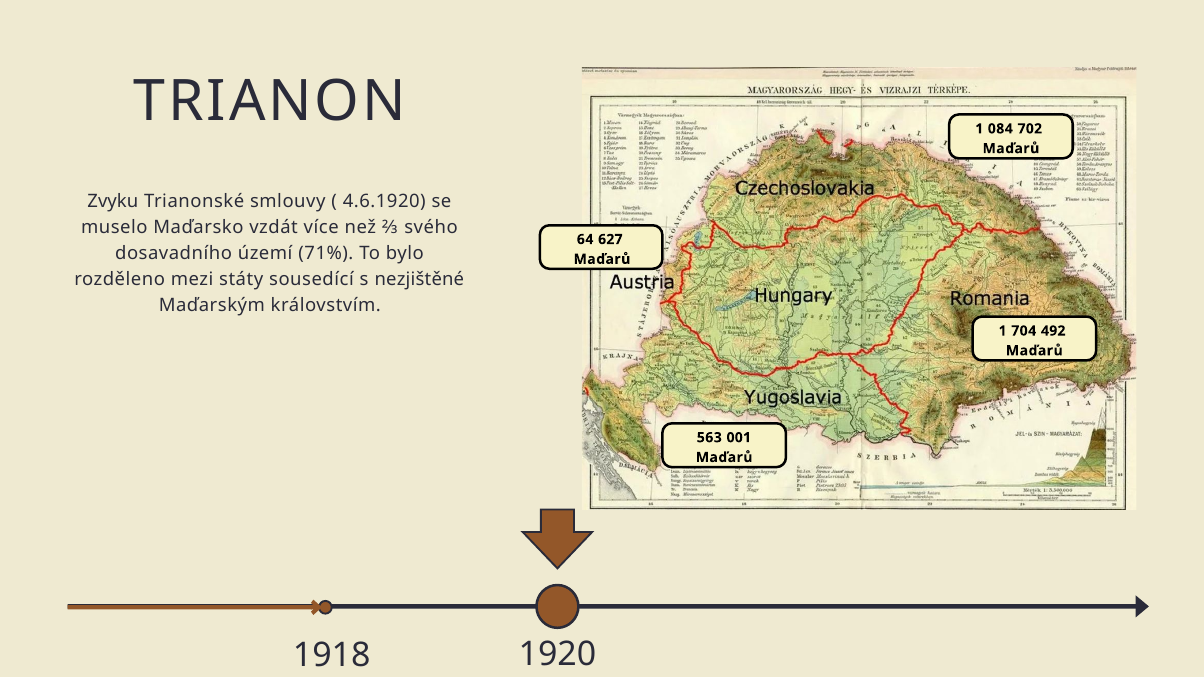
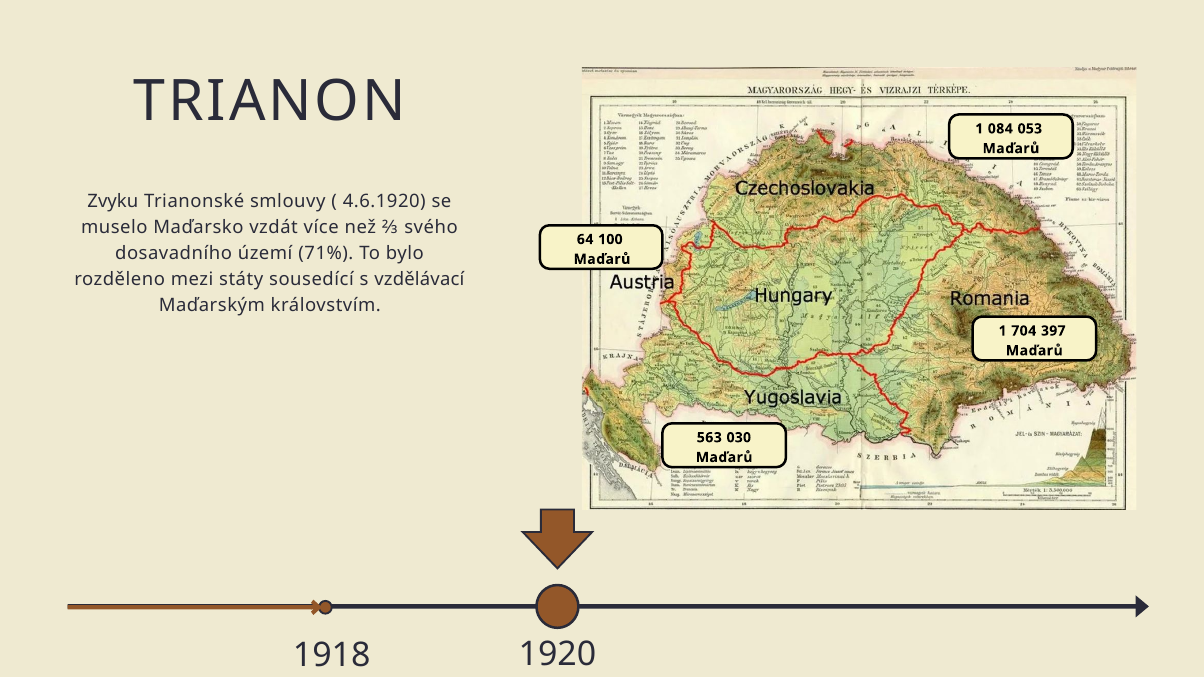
702: 702 -> 053
627: 627 -> 100
nezjištěné: nezjištěné -> vzdělávací
492: 492 -> 397
001: 001 -> 030
